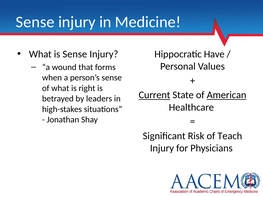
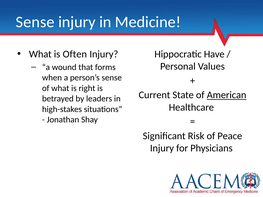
is Sense: Sense -> Often
Current underline: present -> none
Teach: Teach -> Peace
